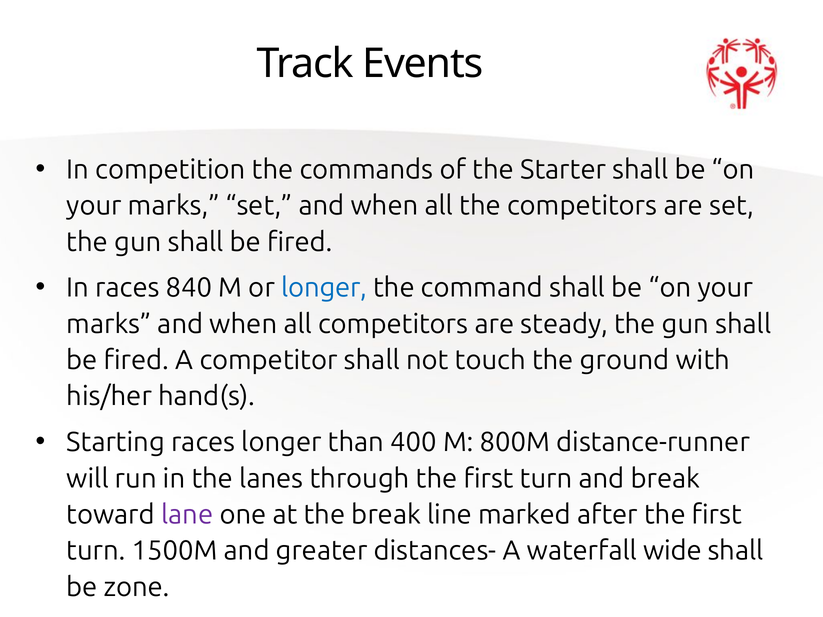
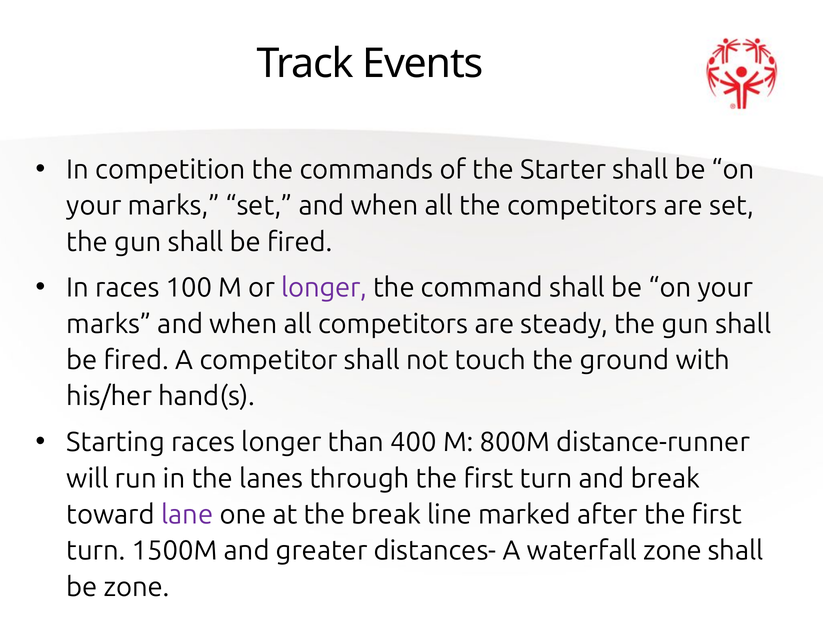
840: 840 -> 100
longer at (324, 288) colour: blue -> purple
waterfall wide: wide -> zone
